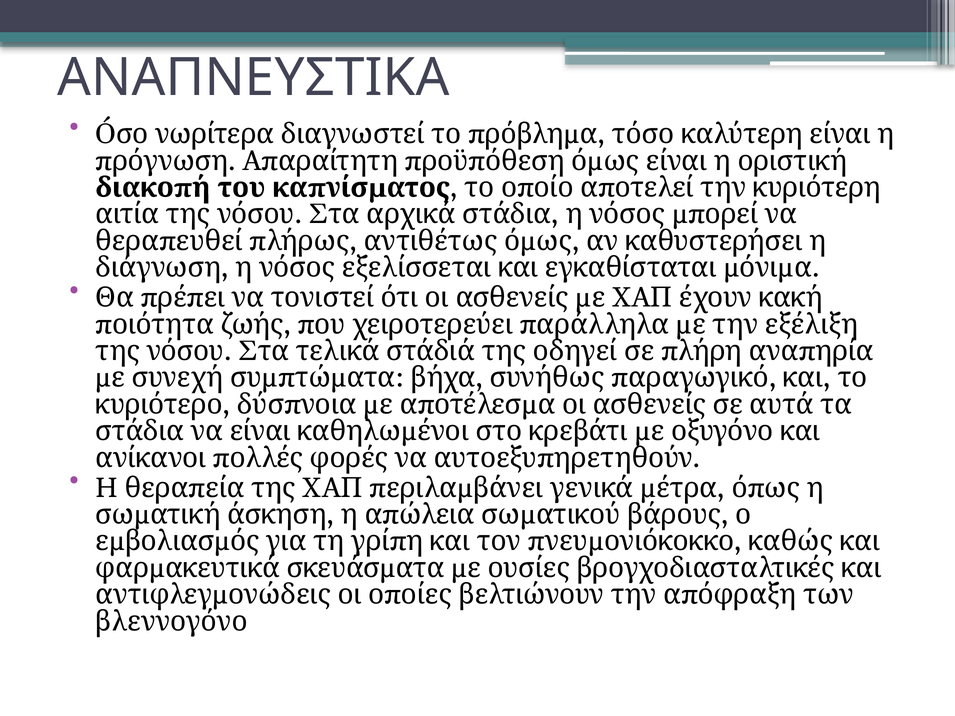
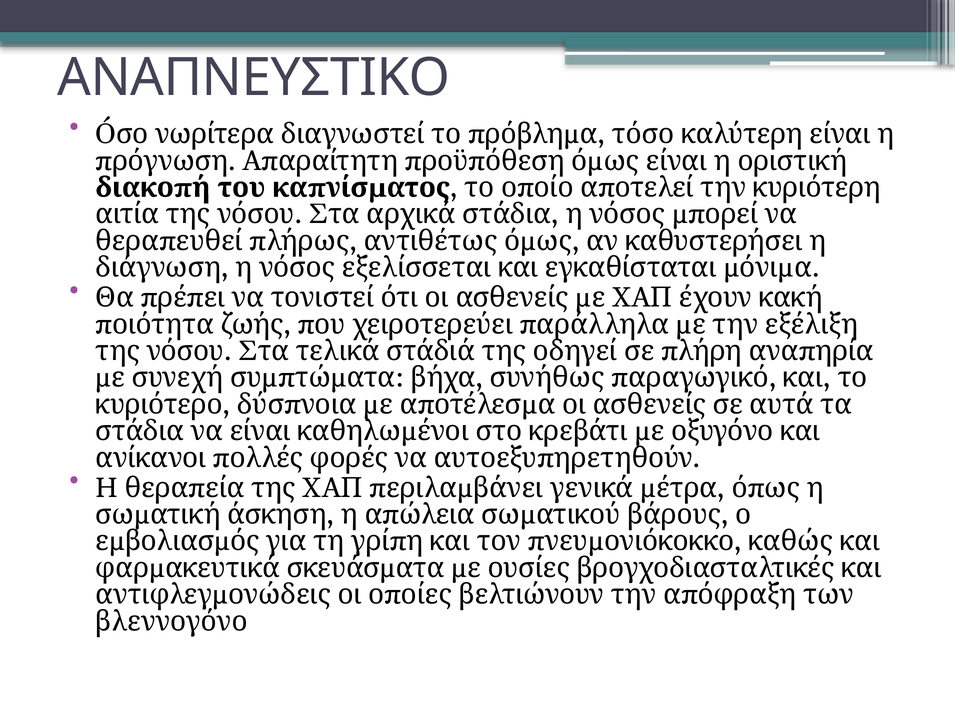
ΑΝΑΠΝΕΥΣΤΙΚΑ: ΑΝΑΠΝΕΥΣΤΙΚΑ -> ΑΝΑΠΝΕΥΣΤΙΚΟ
